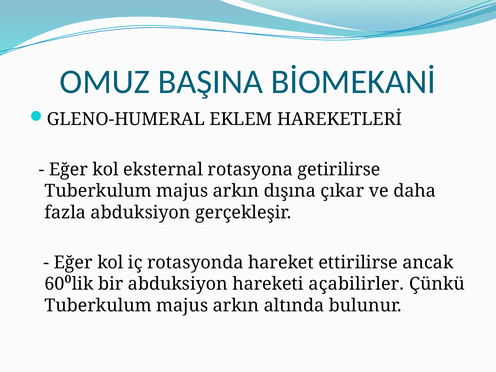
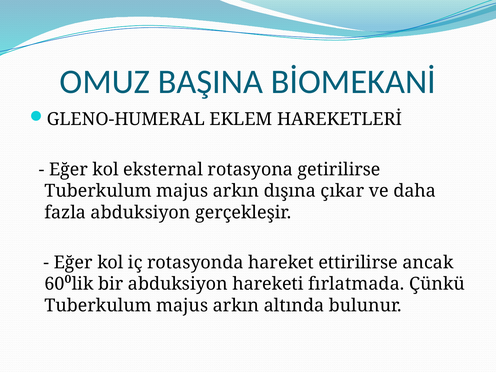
açabilirler: açabilirler -> fırlatmada
